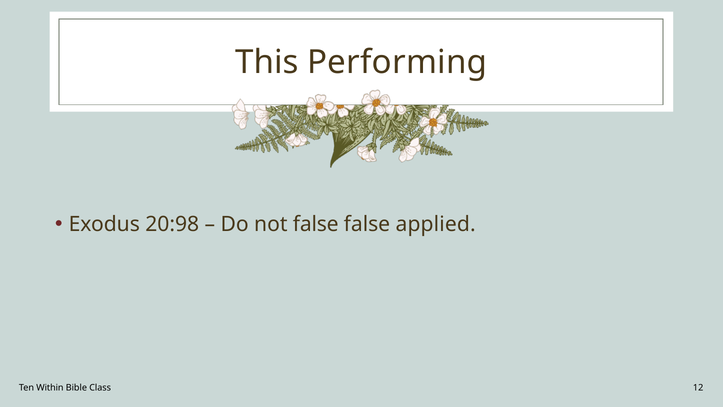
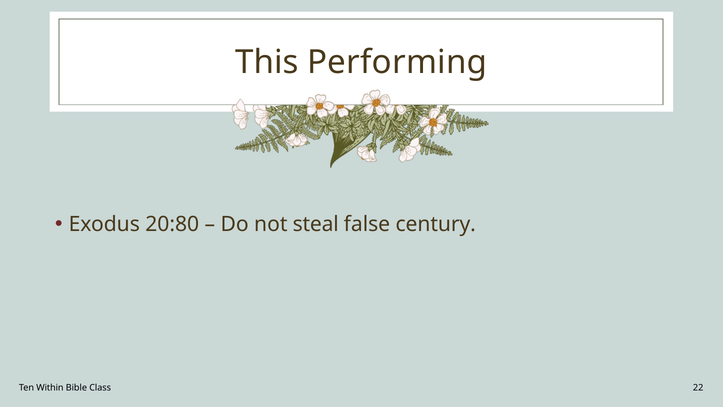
20:98: 20:98 -> 20:80
not false: false -> steal
applied: applied -> century
12: 12 -> 22
